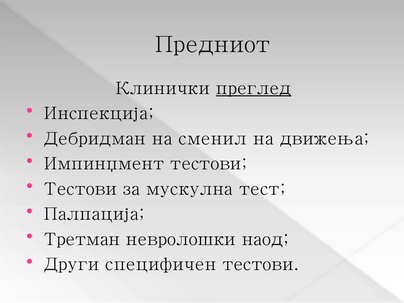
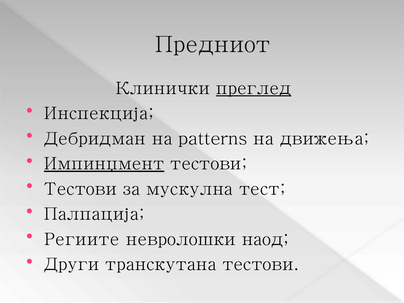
сменил: сменил -> patterns
Импинџмент underline: none -> present
Третман: Третман -> Региите
специфичен: специфичен -> транскутана
